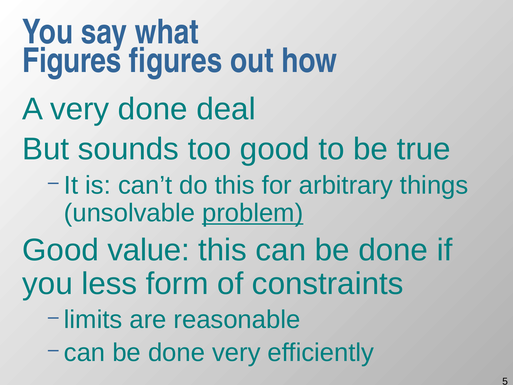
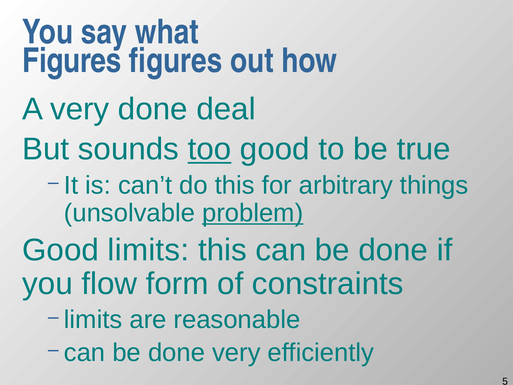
too underline: none -> present
Good value: value -> limits
less: less -> flow
